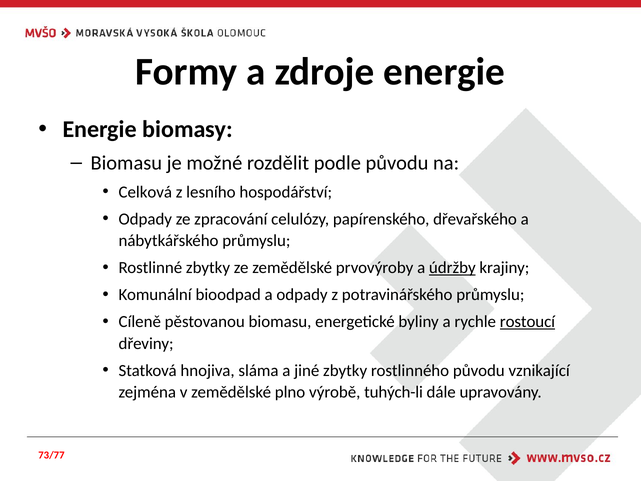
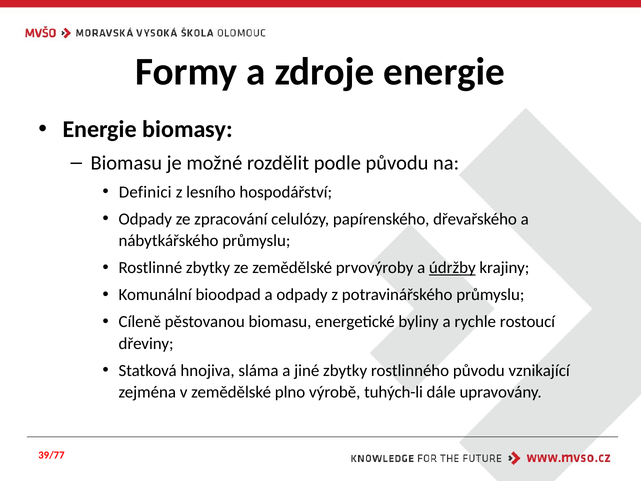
Celková: Celková -> Definici
rostoucí underline: present -> none
73/77: 73/77 -> 39/77
